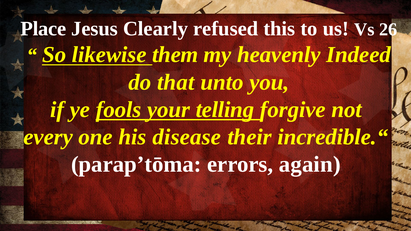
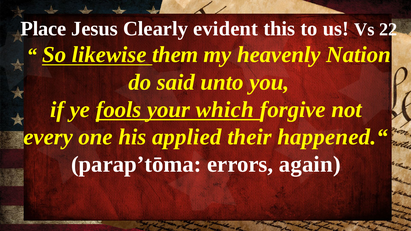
refused: refused -> evident
26: 26 -> 22
Indeed: Indeed -> Nation
that: that -> said
telling: telling -> which
disease: disease -> applied
incredible.“: incredible.“ -> happened.“
